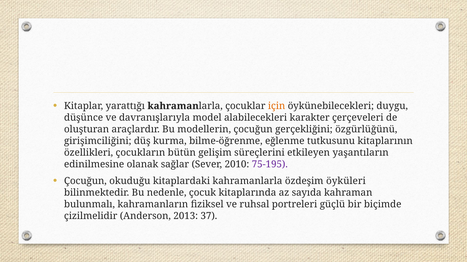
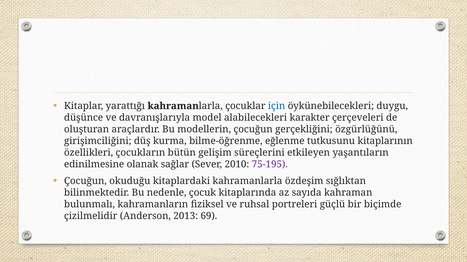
için colour: orange -> blue
öyküleri: öyküleri -> sığlıktan
37: 37 -> 69
